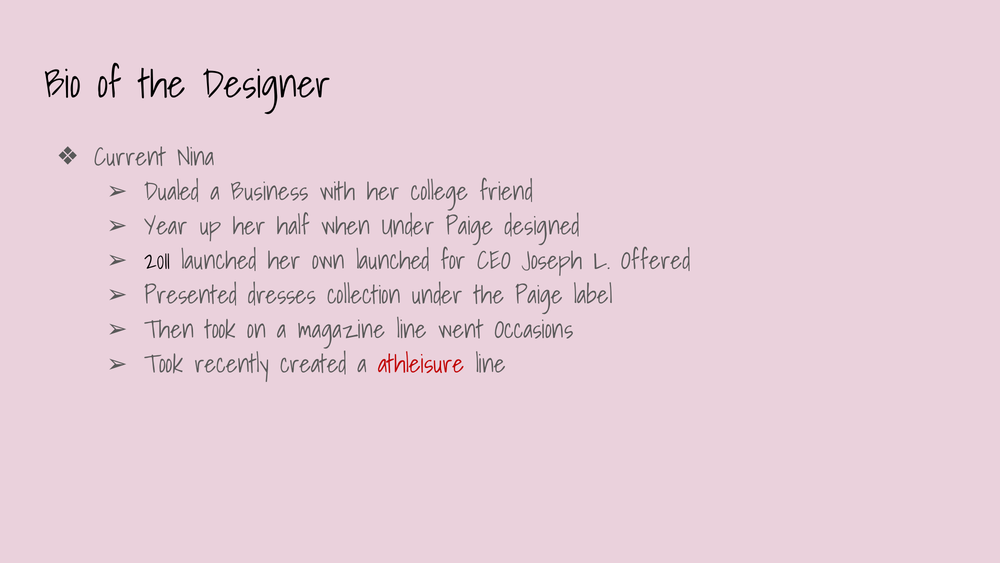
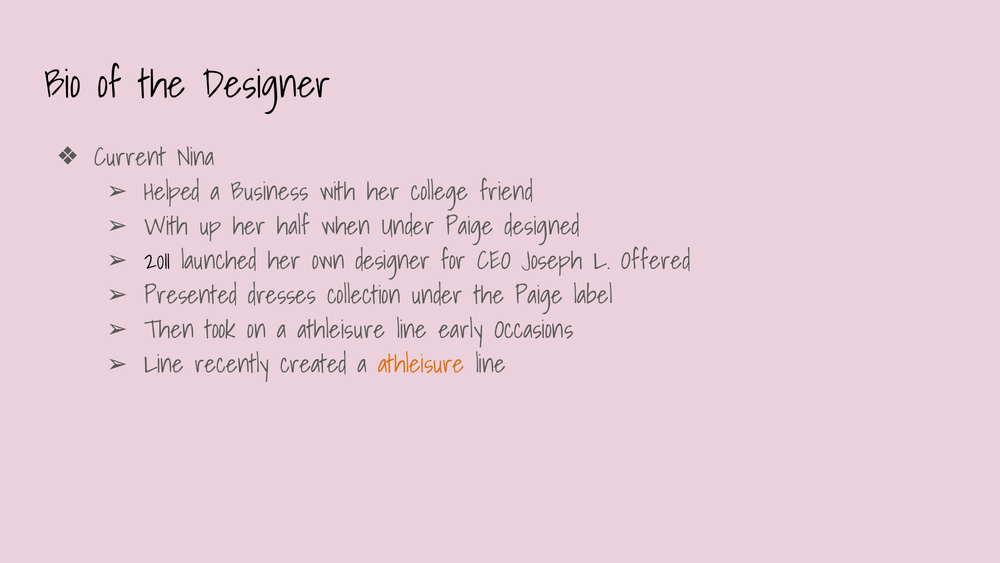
Dualed: Dualed -> Helped
Year at (166, 226): Year -> With
own launched: launched -> designer
on a magazine: magazine -> athleisure
went: went -> early
Took at (164, 364): Took -> Line
athleisure at (421, 364) colour: red -> orange
